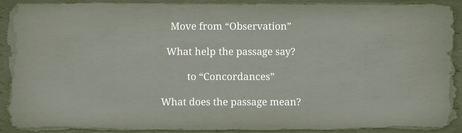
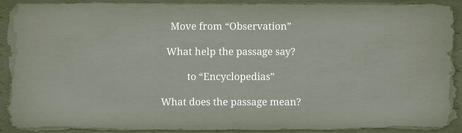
Concordances: Concordances -> Encyclopedias
